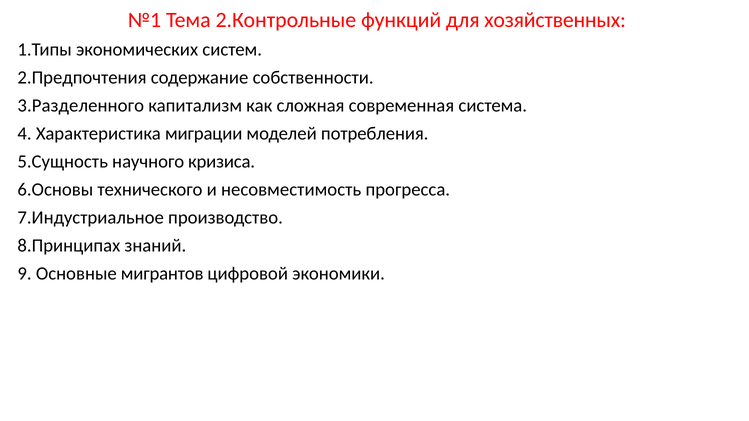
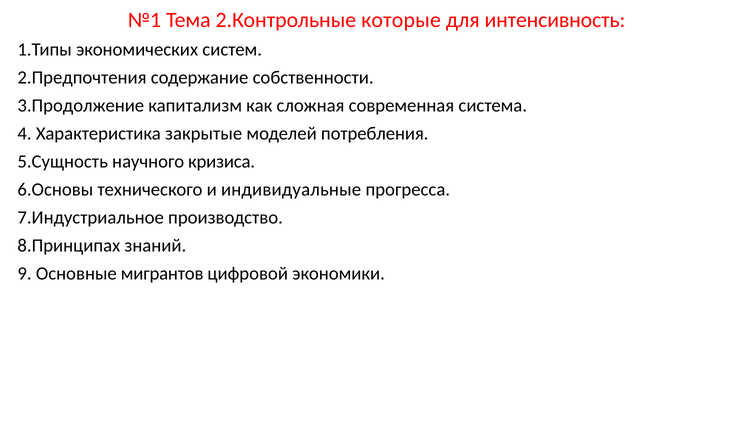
функций: функций -> которые
хозяйственных: хозяйственных -> интенсивность
3.Разделенного: 3.Разделенного -> 3.Продолжение
миграции: миграции -> закрытые
несовместимость: несовместимость -> индивидуальные
